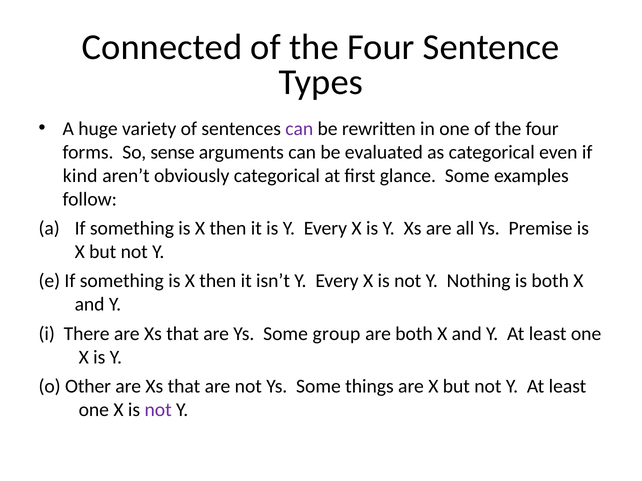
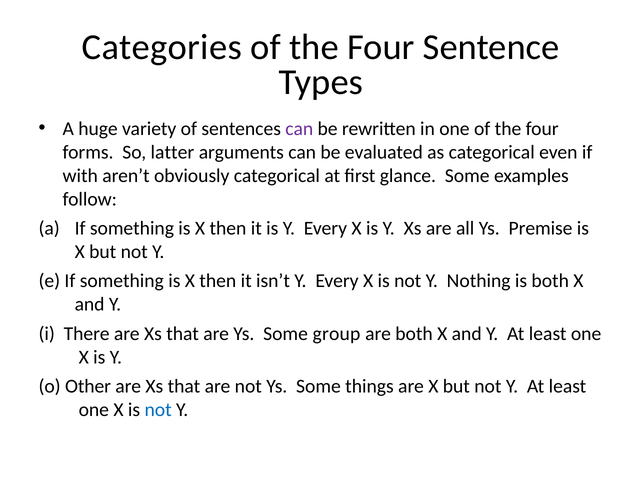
Connected: Connected -> Categories
sense: sense -> latter
kind: kind -> with
not at (158, 410) colour: purple -> blue
